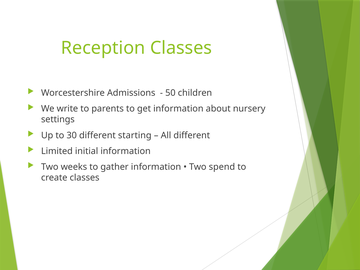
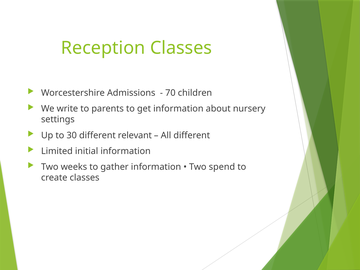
50: 50 -> 70
starting: starting -> relevant
